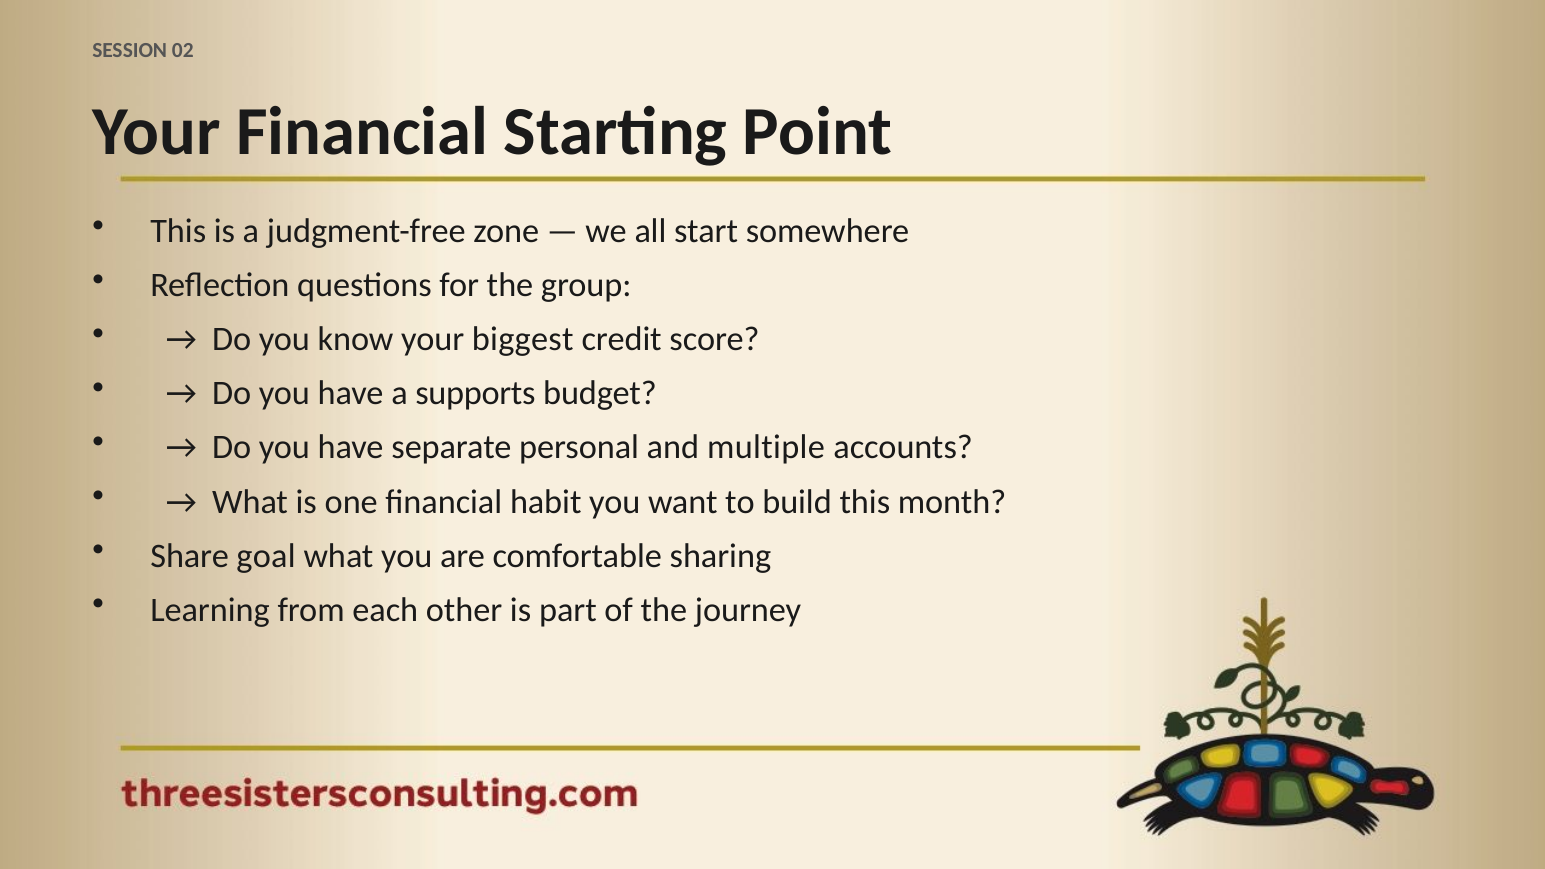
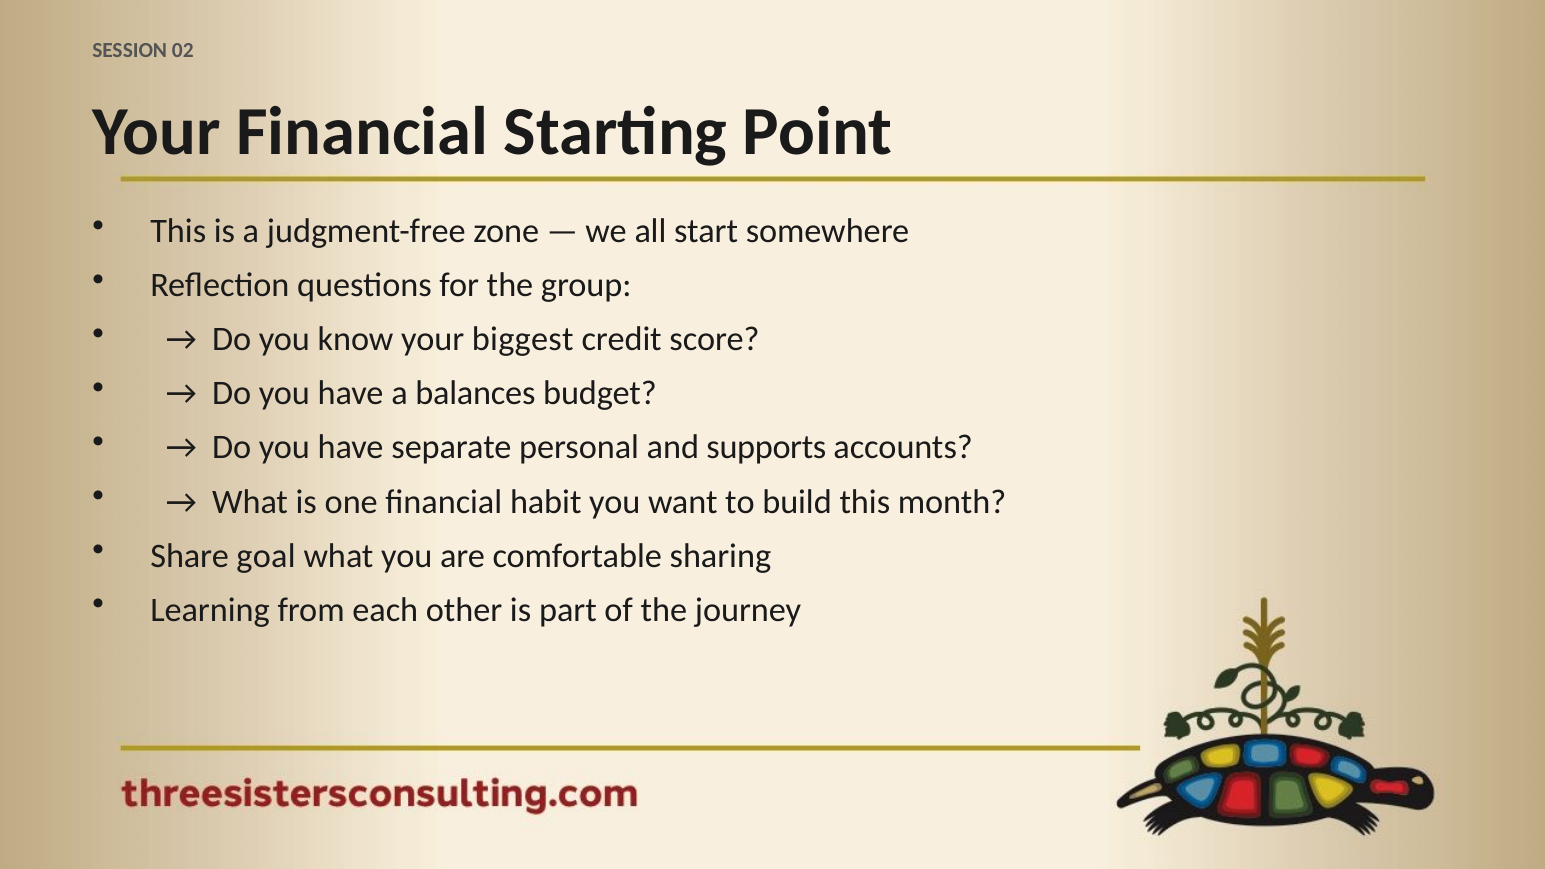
supports: supports -> balances
multiple: multiple -> supports
